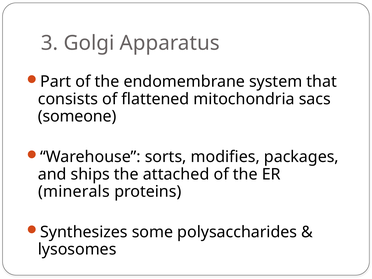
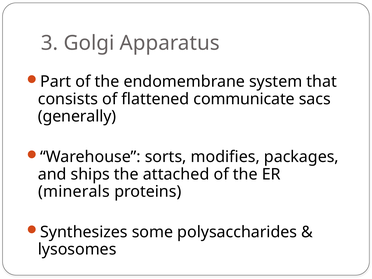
mitochondria: mitochondria -> communicate
someone: someone -> generally
